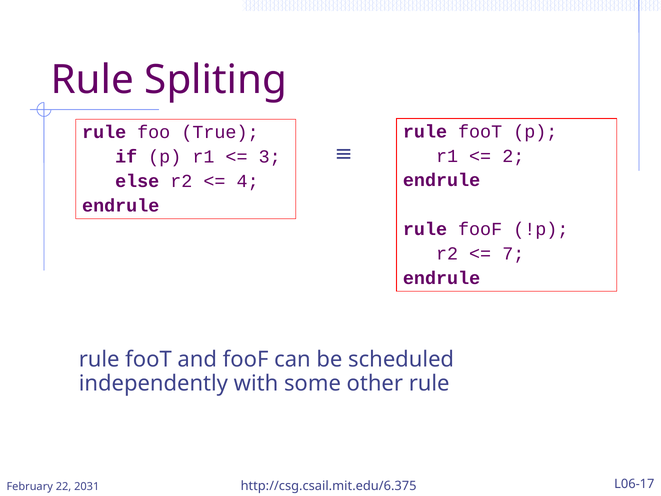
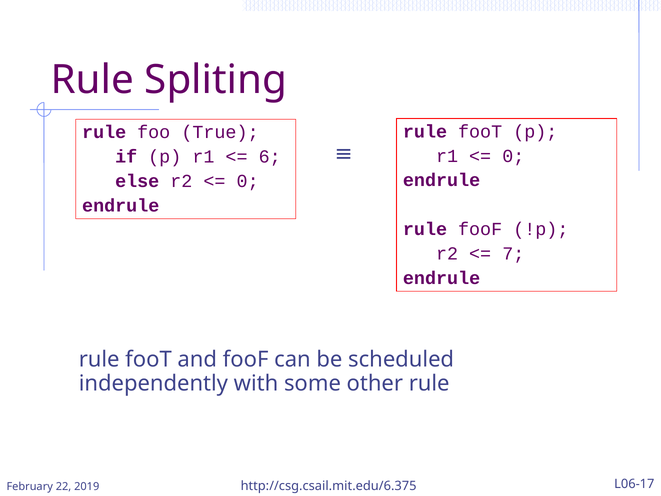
2 at (513, 156): 2 -> 0
3: 3 -> 6
4 at (248, 181): 4 -> 0
2031: 2031 -> 2019
